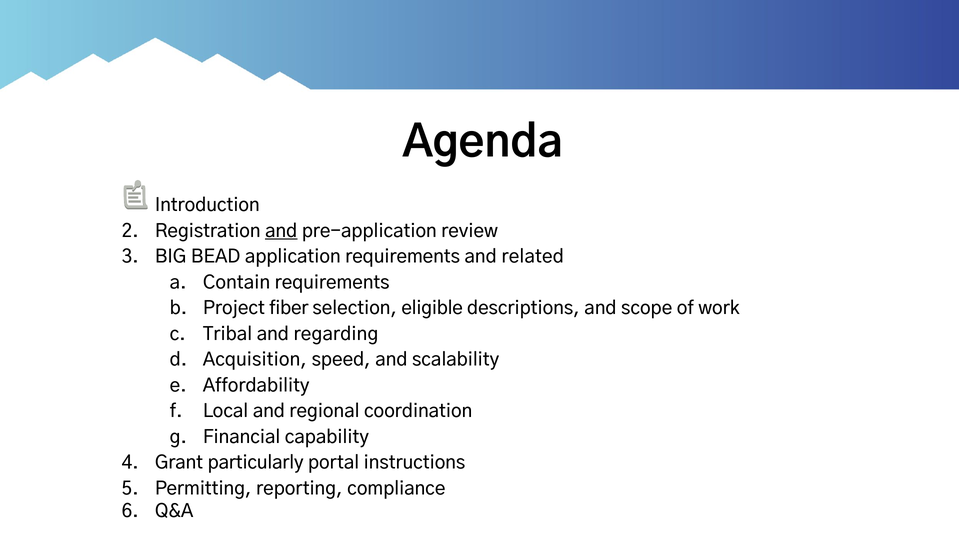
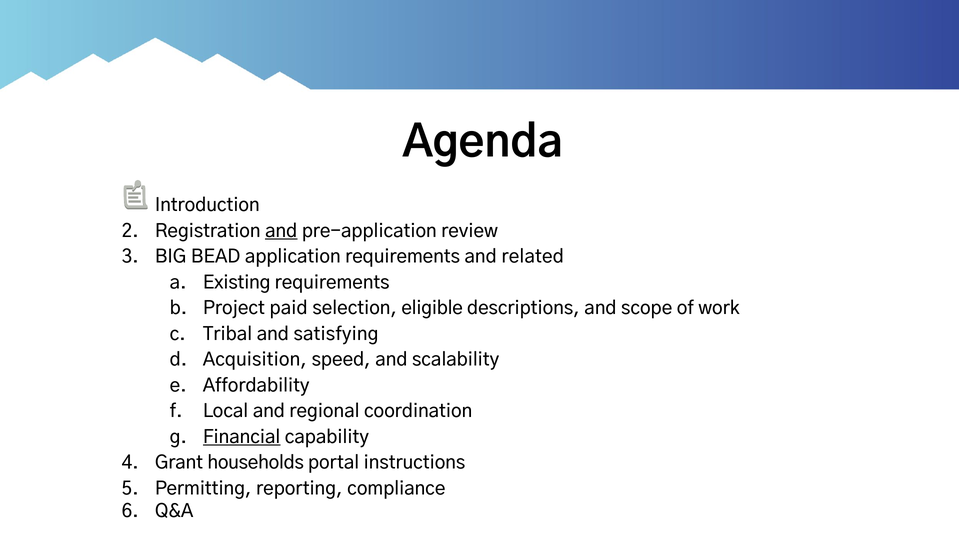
Contain: Contain -> Existing
fiber: fiber -> paid
regarding: regarding -> satisfying
Financial underline: none -> present
particularly: particularly -> households
